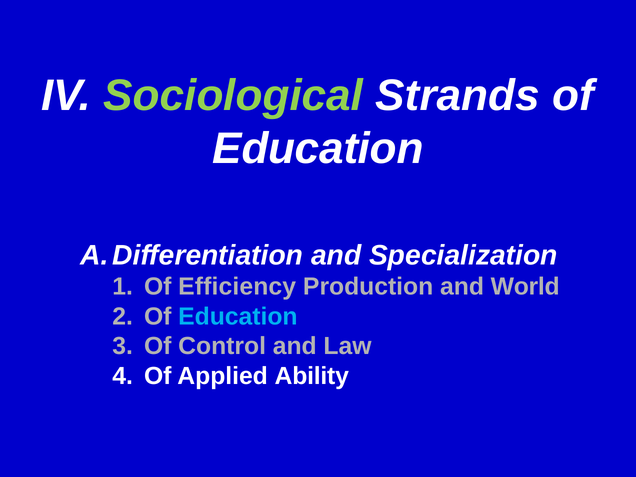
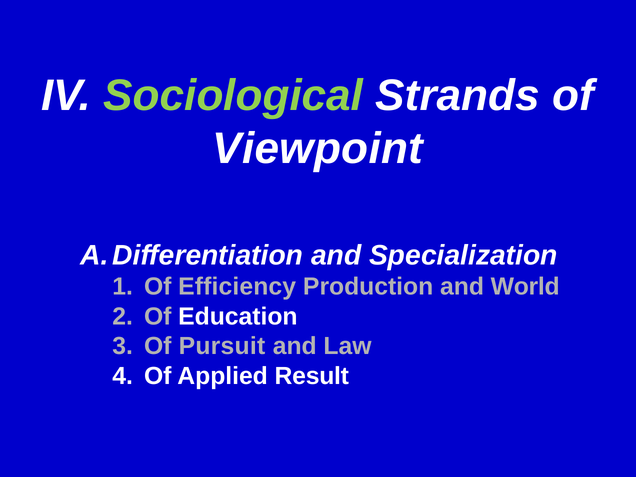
Education at (318, 149): Education -> Viewpoint
Education at (238, 317) colour: light blue -> white
Control: Control -> Pursuit
Ability: Ability -> Result
